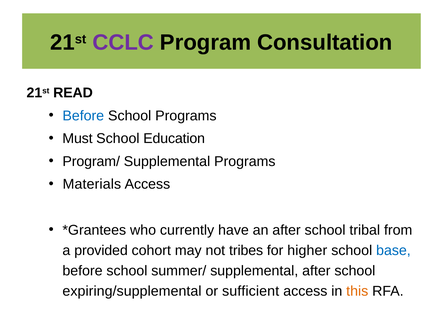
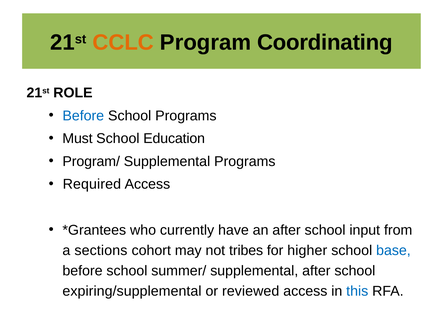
CCLC colour: purple -> orange
Consultation: Consultation -> Coordinating
READ: READ -> ROLE
Materials: Materials -> Required
tribal: tribal -> input
provided: provided -> sections
sufficient: sufficient -> reviewed
this colour: orange -> blue
